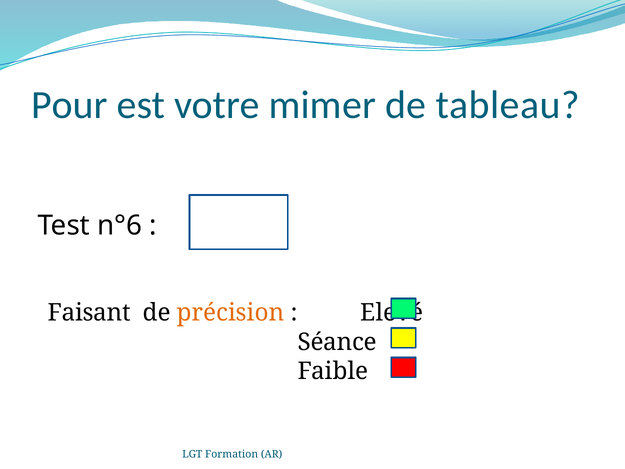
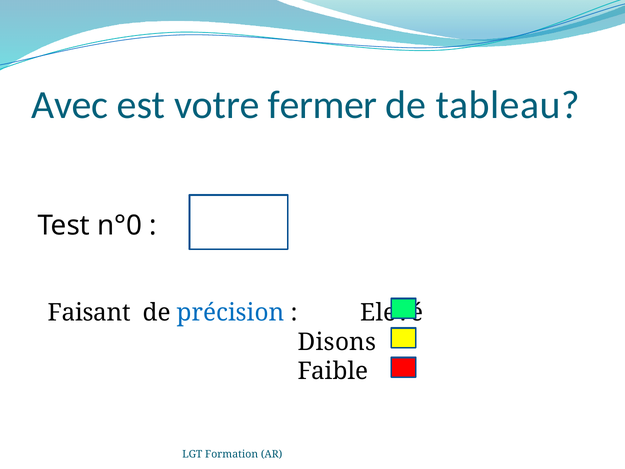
Pour: Pour -> Avec
mimer: mimer -> fermer
n°6: n°6 -> n°0
précision colour: orange -> blue
Séance: Séance -> Disons
